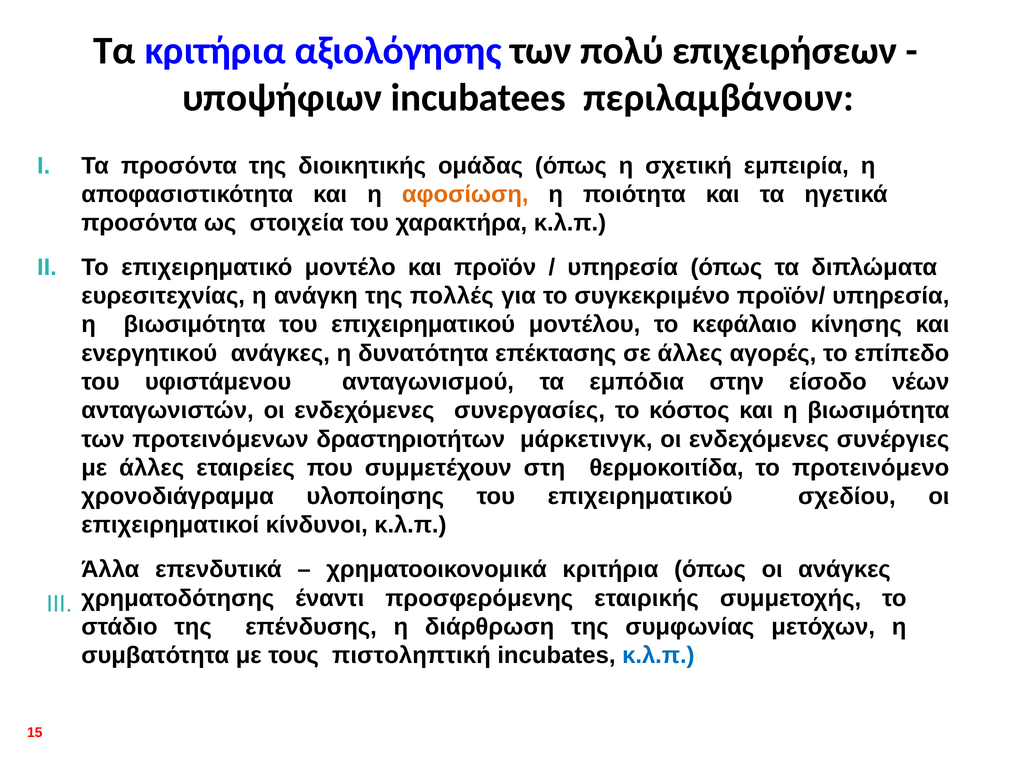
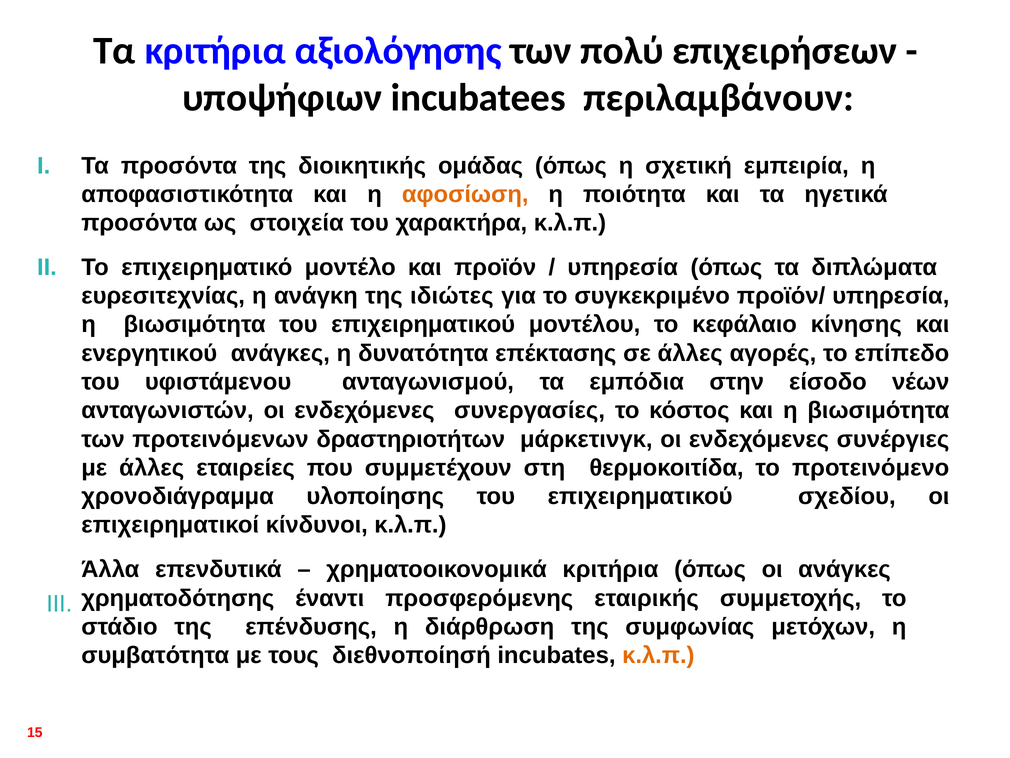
πολλές: πολλές -> ιδιώτες
πιστοληπτική: πιστοληπτική -> διεθνοποίησή
κ.λ.π at (658, 655) colour: blue -> orange
